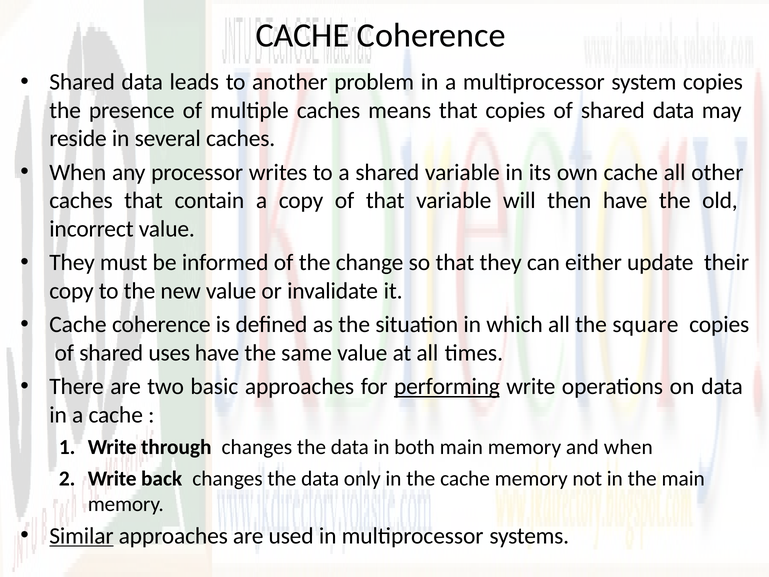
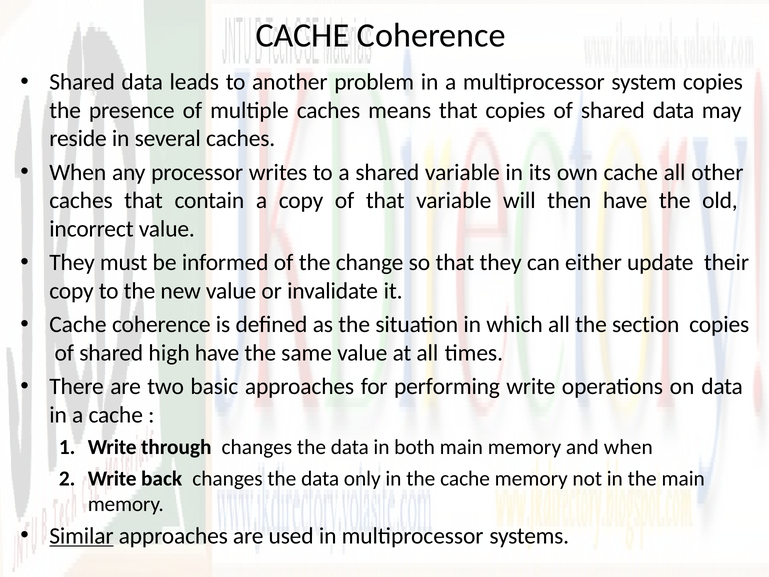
square: square -> section
uses: uses -> high
performing underline: present -> none
